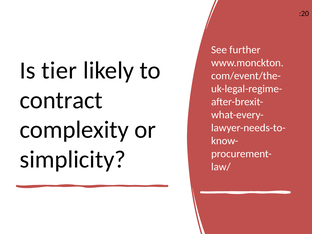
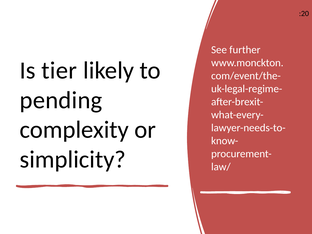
contract: contract -> pending
